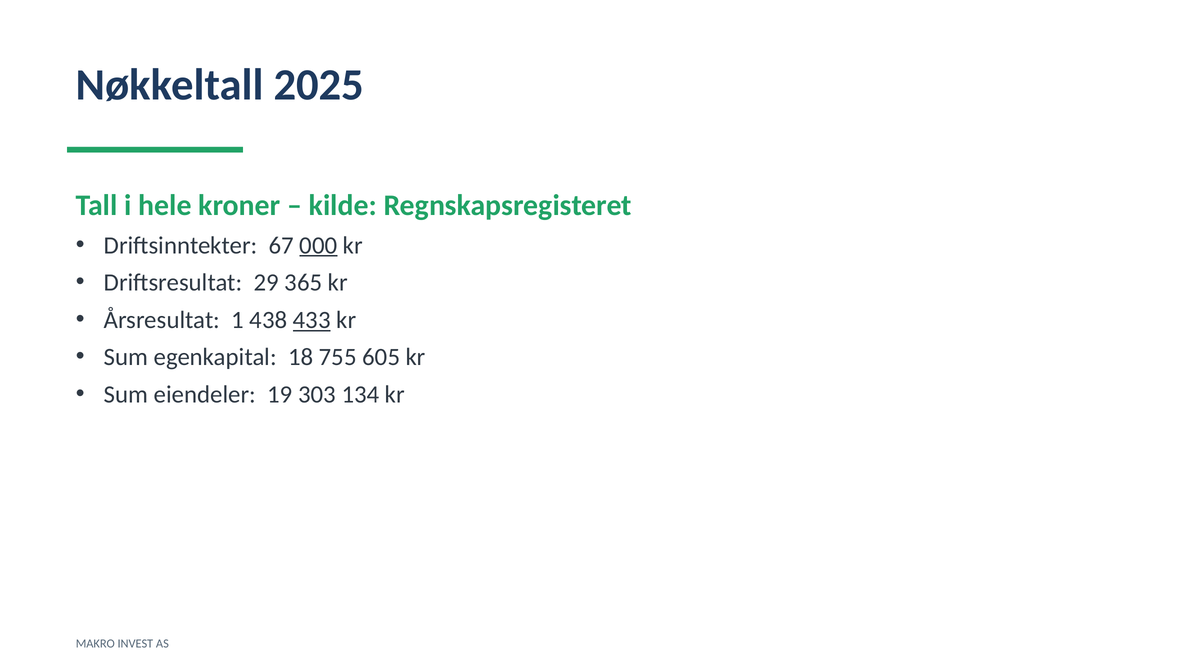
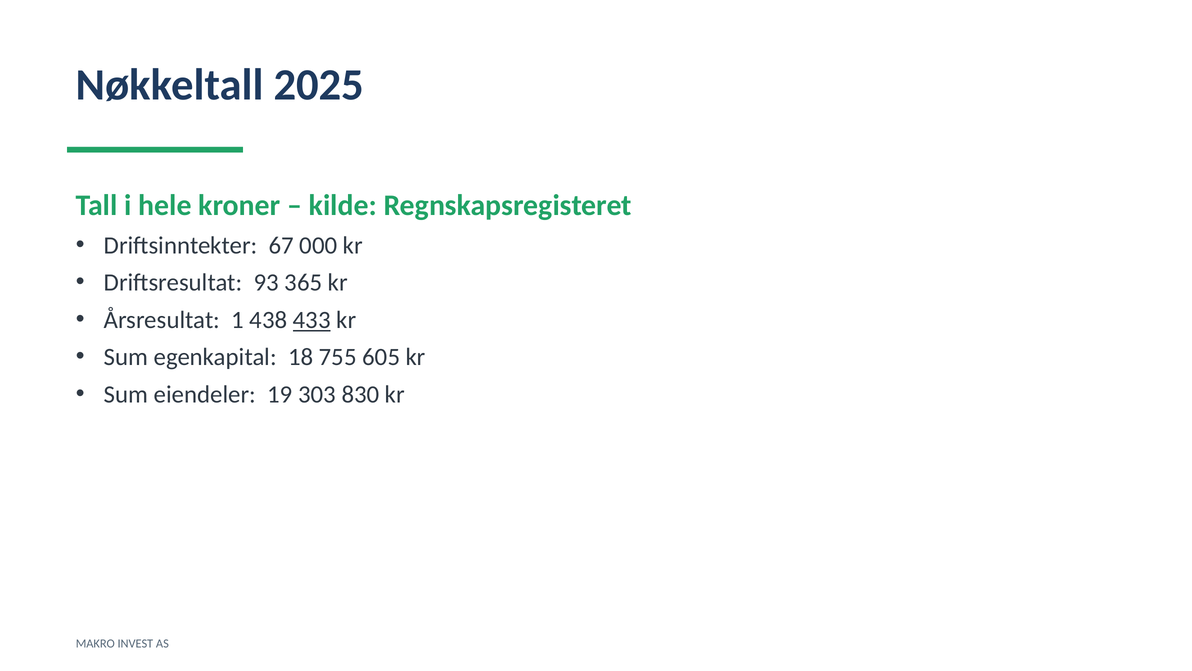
000 underline: present -> none
29: 29 -> 93
134: 134 -> 830
